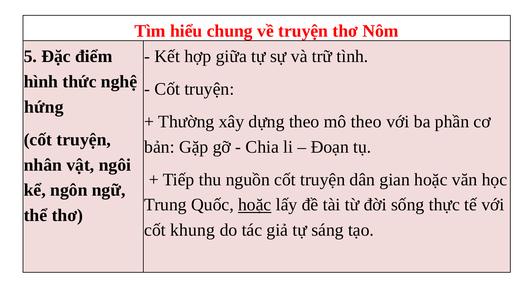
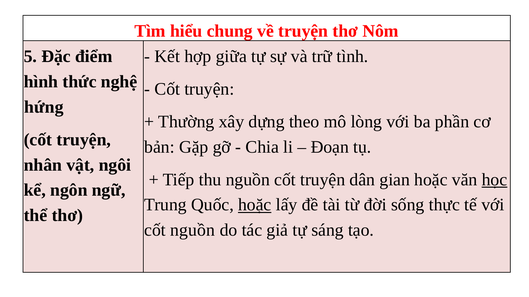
mô theo: theo -> lòng
học underline: none -> present
cốt khung: khung -> nguồn
